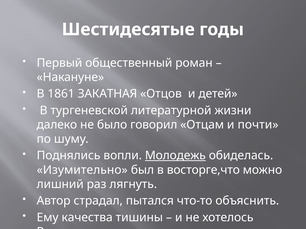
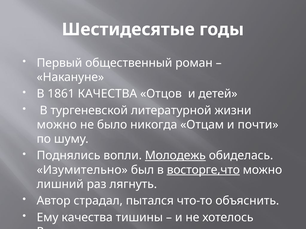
1861 ЗАКАТНАЯ: ЗАКАТНАЯ -> КАЧЕСТВА
далеко at (57, 125): далеко -> можно
говорил: говорил -> никогда
восторге,что underline: none -> present
